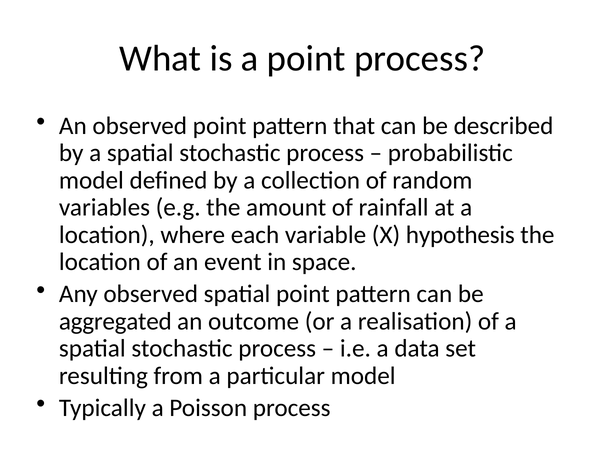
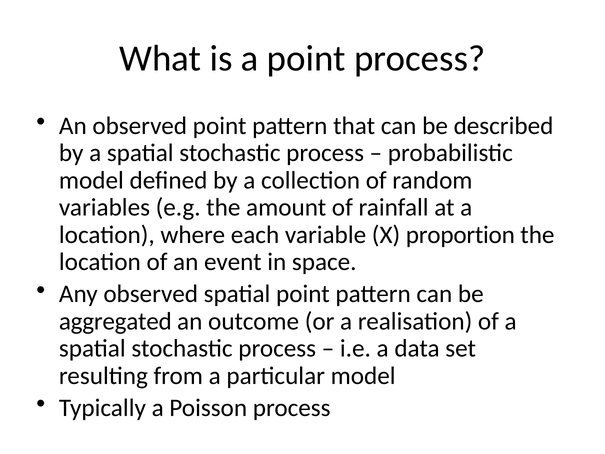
hypothesis: hypothesis -> proportion
